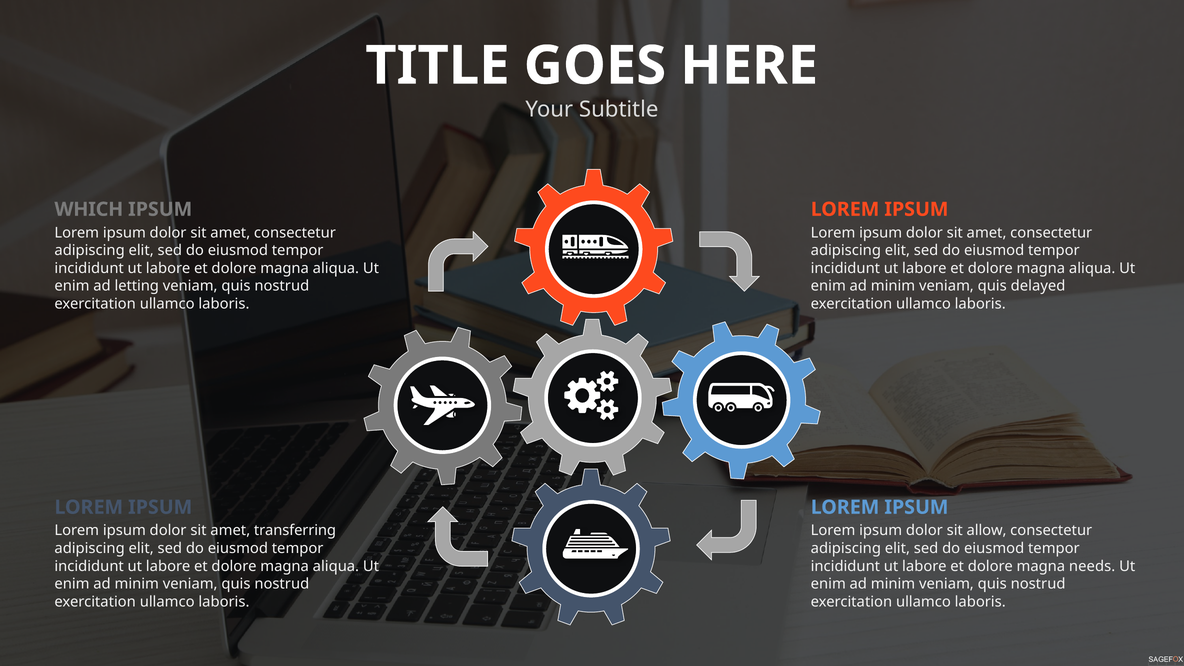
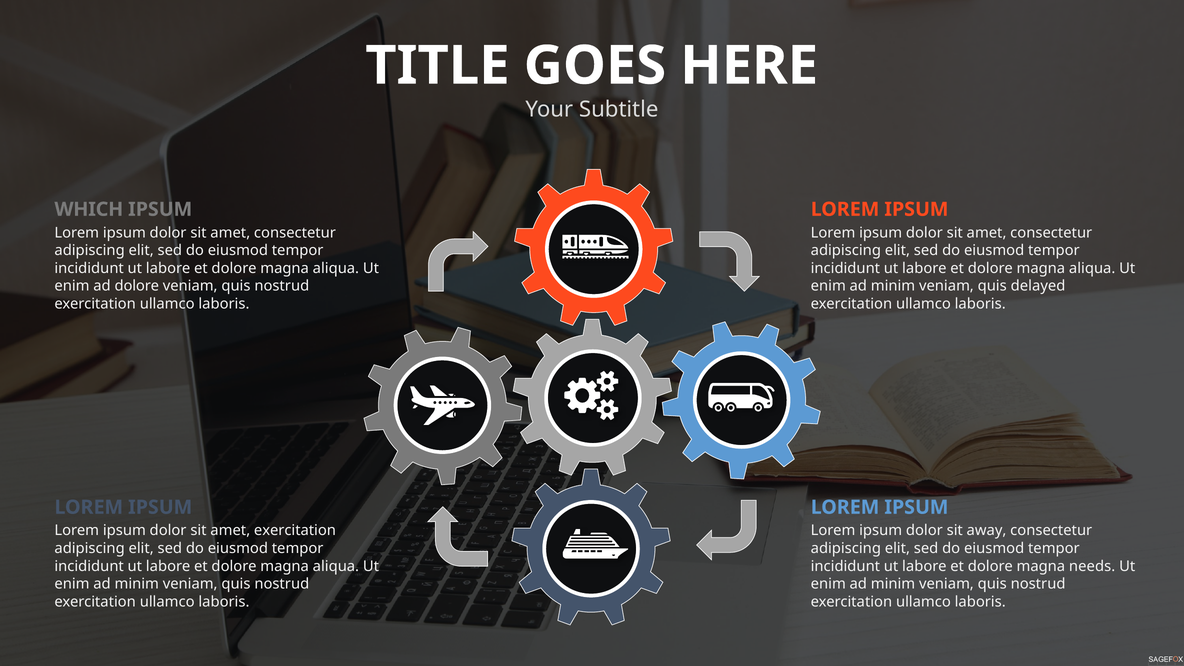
ad letting: letting -> dolore
amet transferring: transferring -> exercitation
allow: allow -> away
